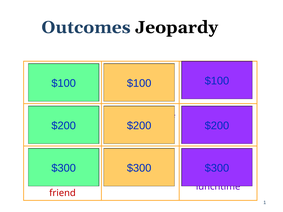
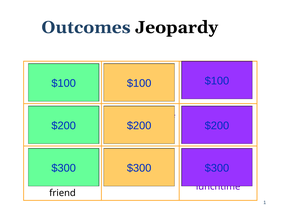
friend colour: red -> black
